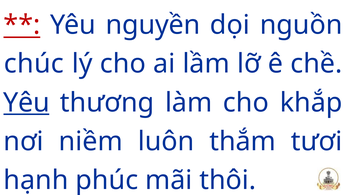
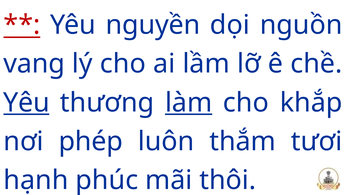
chúc: chúc -> vang
làm underline: none -> present
niềm: niềm -> phép
